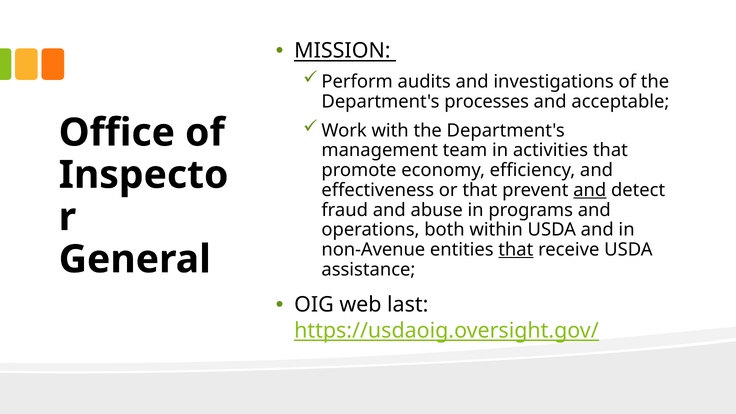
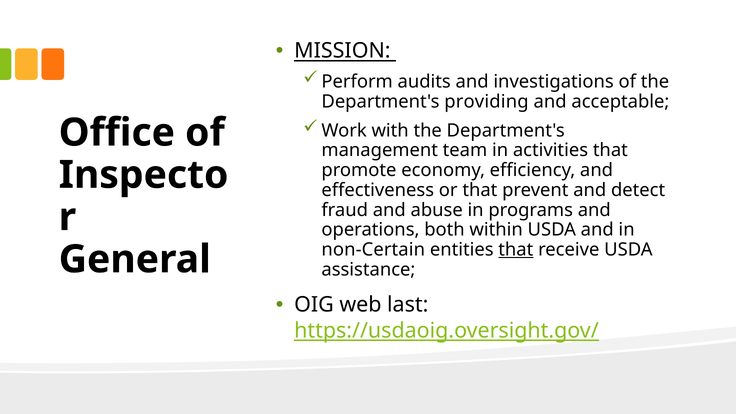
processes: processes -> providing
and at (590, 190) underline: present -> none
non-Avenue: non-Avenue -> non-Certain
